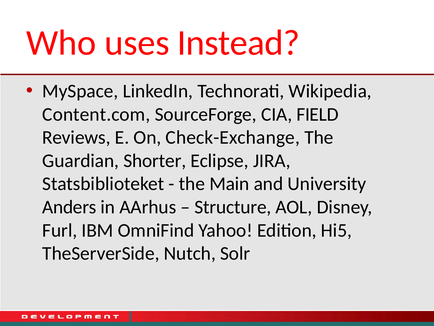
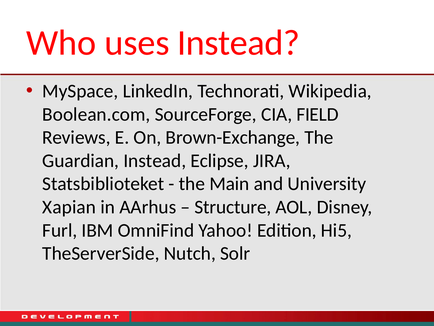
Content.com: Content.com -> Boolean.com
Check-Exchange: Check-Exchange -> Brown-Exchange
Guardian Shorter: Shorter -> Instead
Anders: Anders -> Xapian
